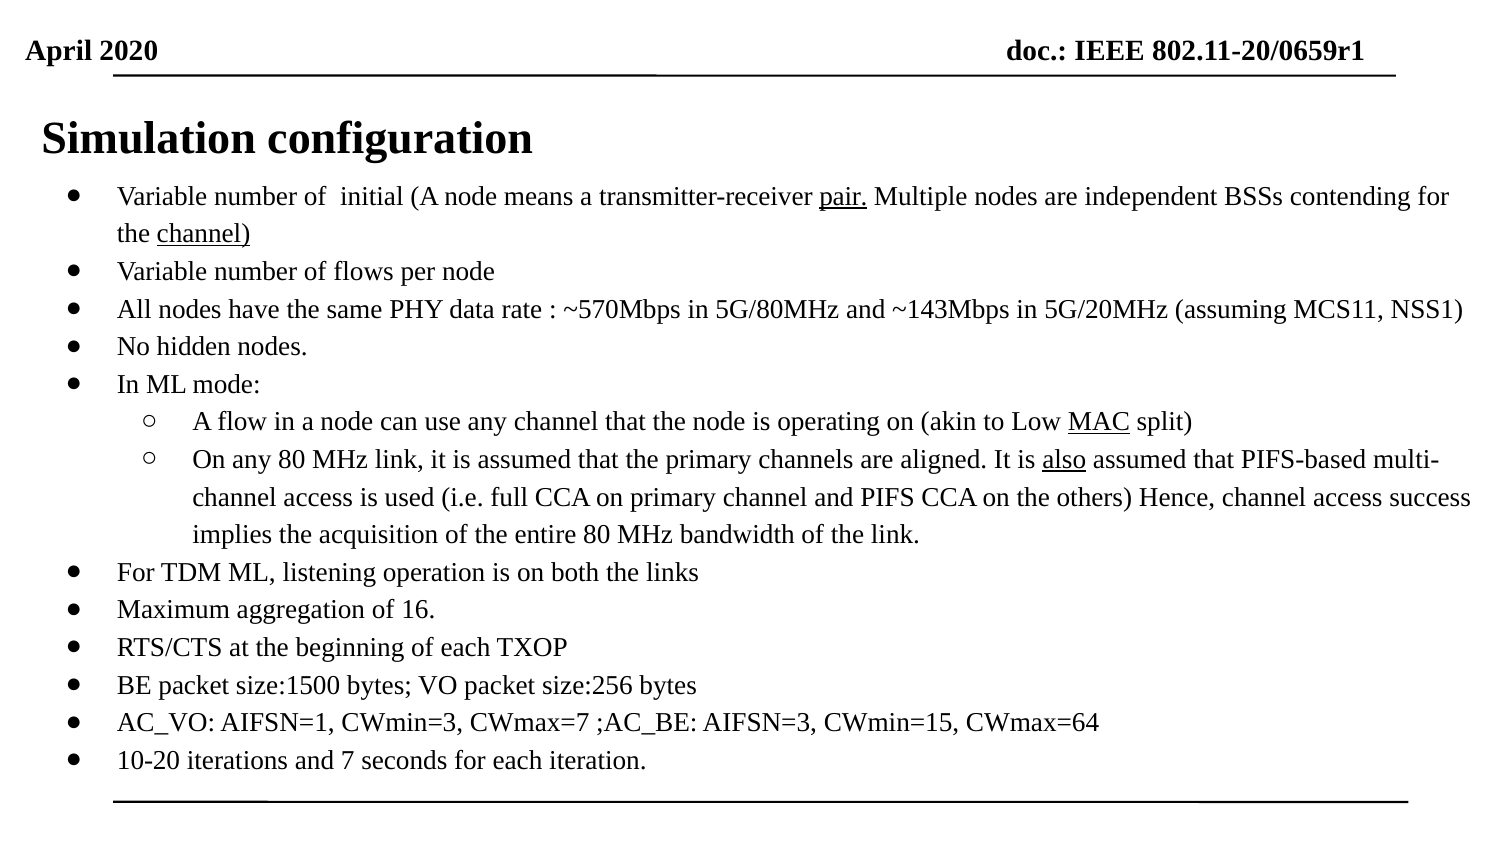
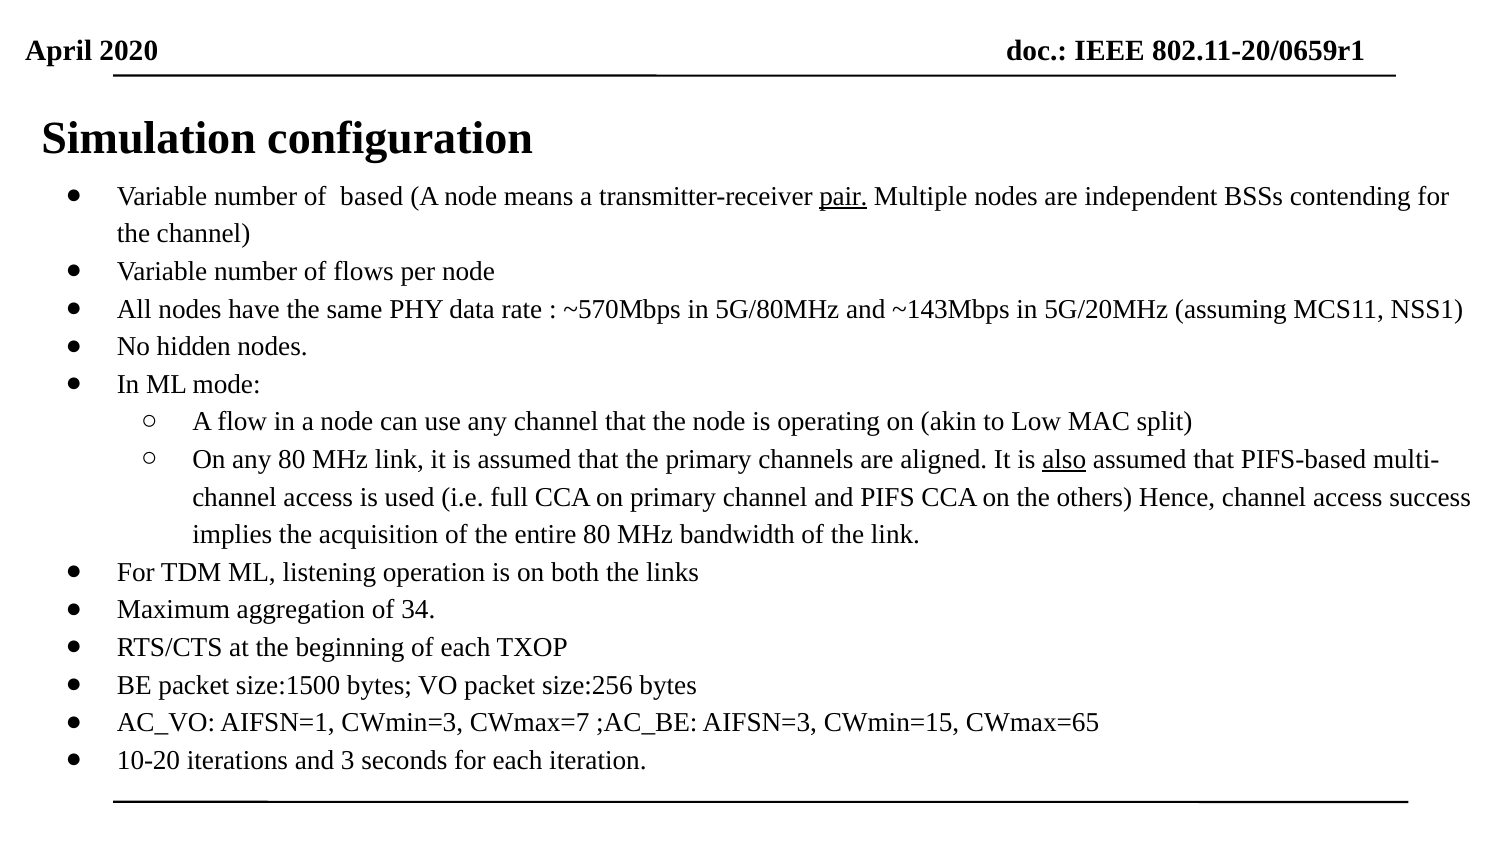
initial: initial -> based
channel at (204, 234) underline: present -> none
MAC underline: present -> none
16: 16 -> 34
CWmax=64: CWmax=64 -> CWmax=65
7: 7 -> 3
